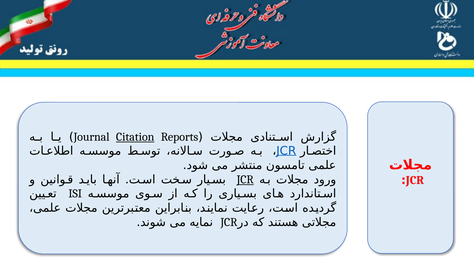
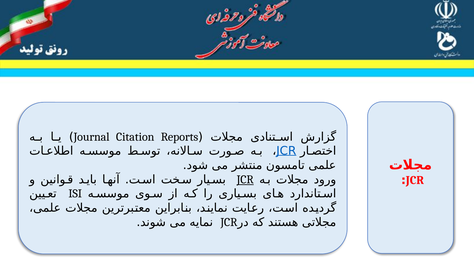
Citation underline: present -> none
